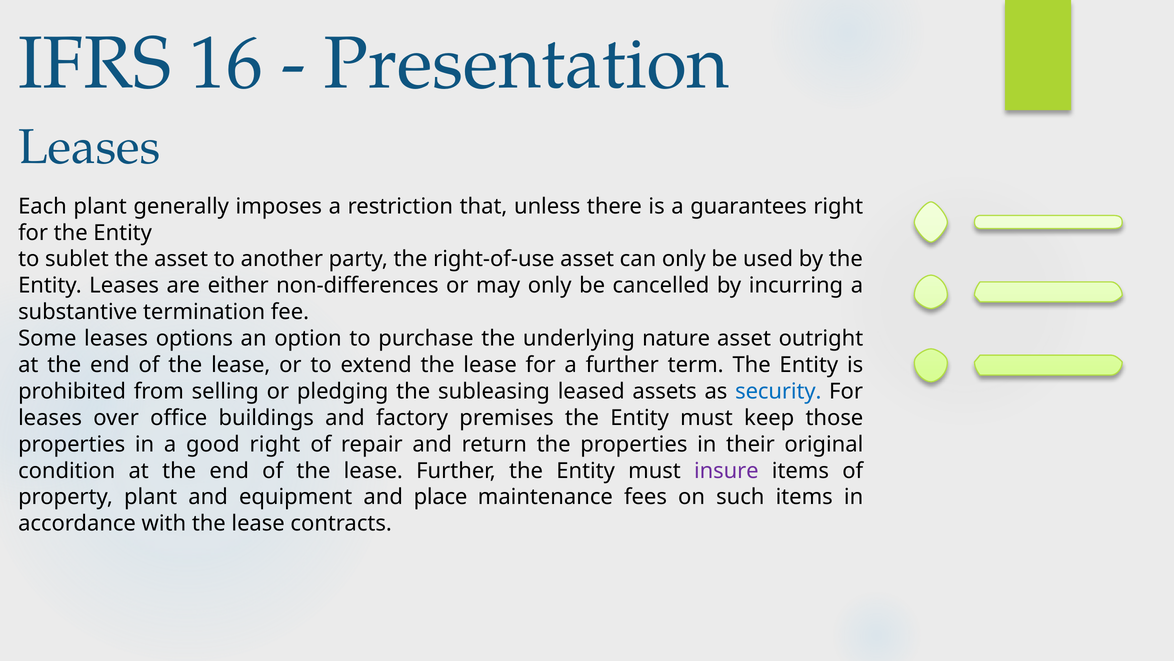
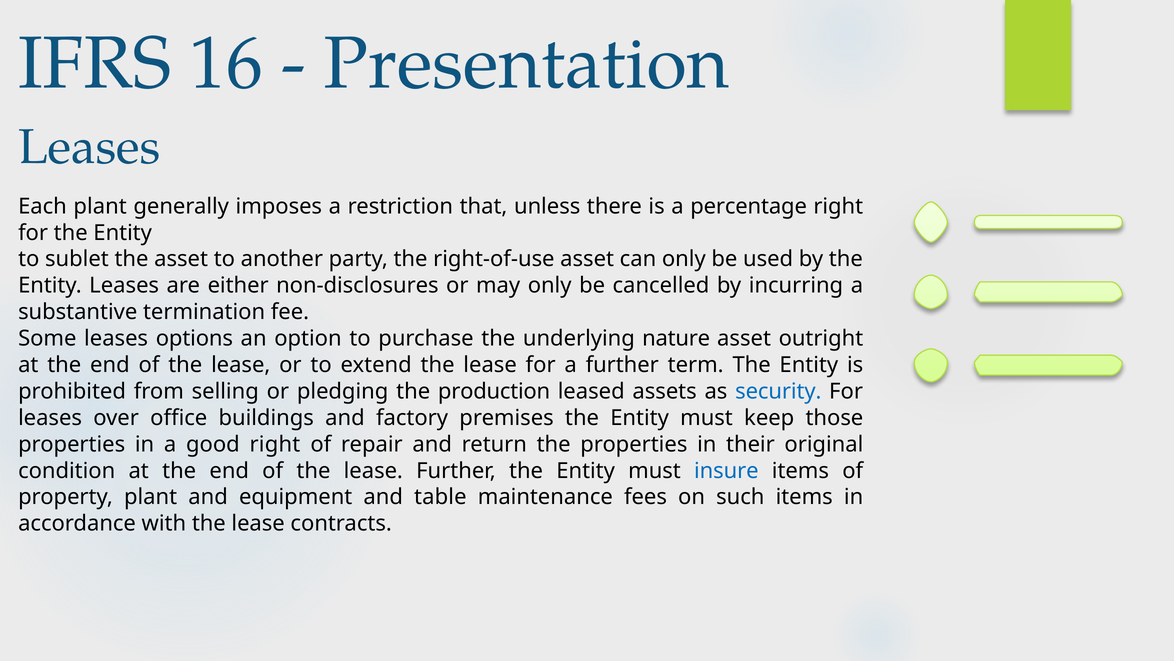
guarantees: guarantees -> percentage
non-differences: non-differences -> non-disclosures
subleasing: subleasing -> production
insure colour: purple -> blue
place: place -> table
